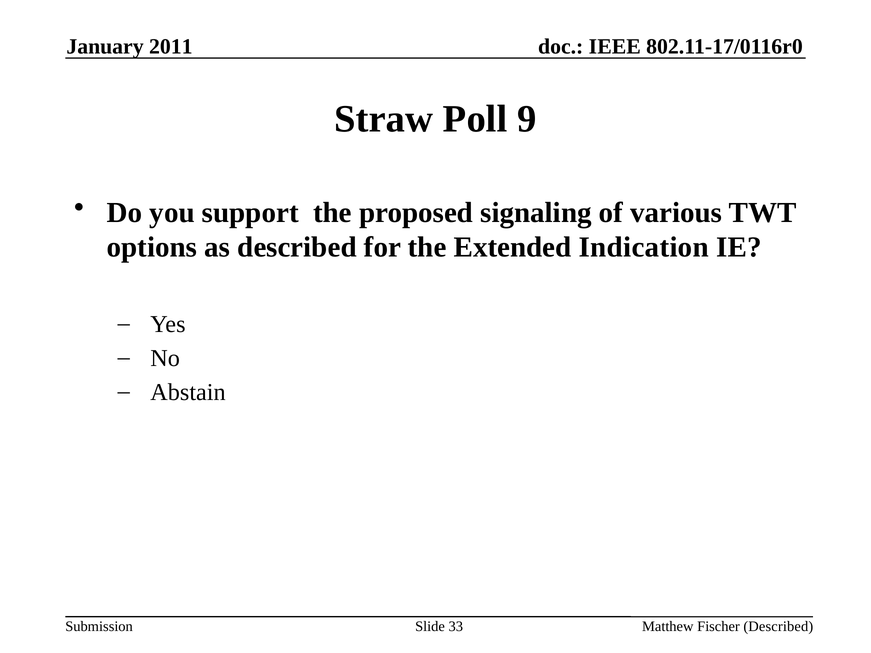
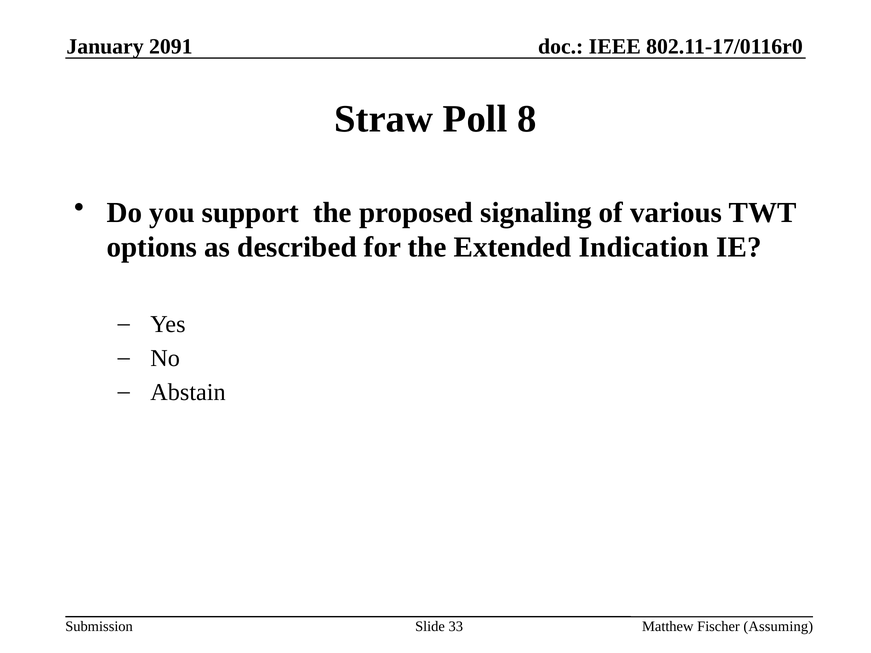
2011: 2011 -> 2091
9: 9 -> 8
Fischer Described: Described -> Assuming
